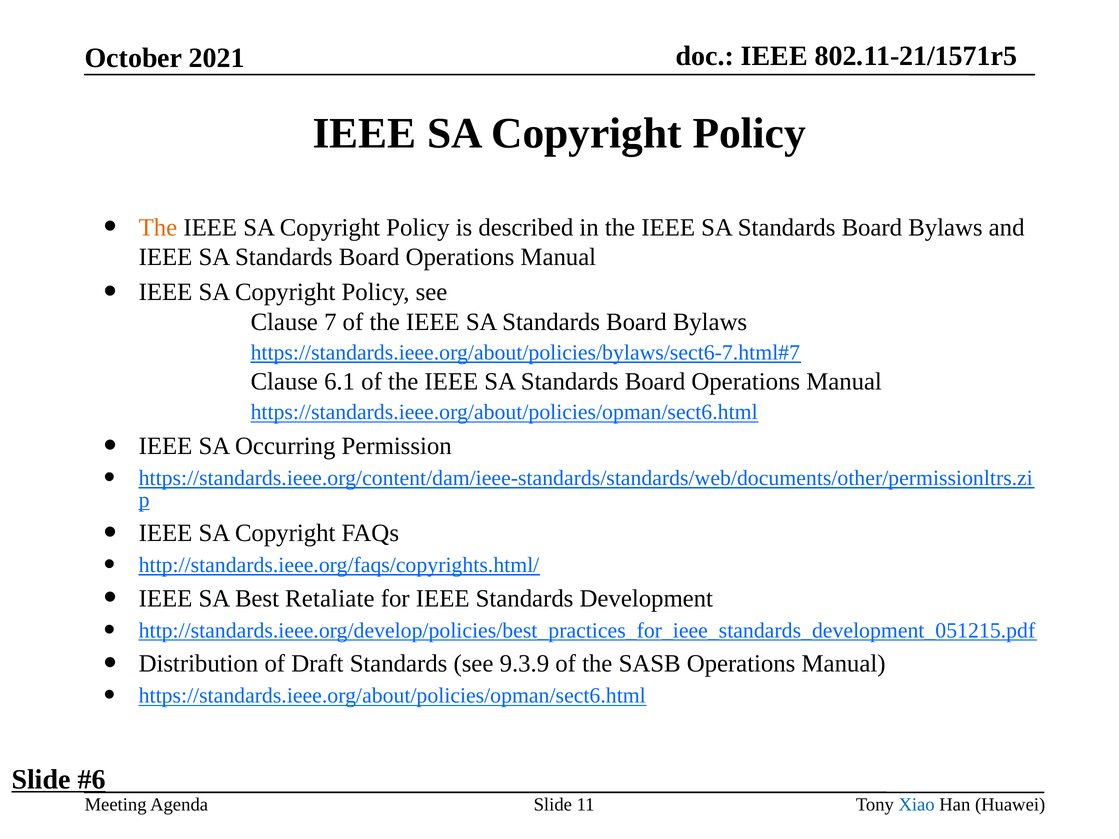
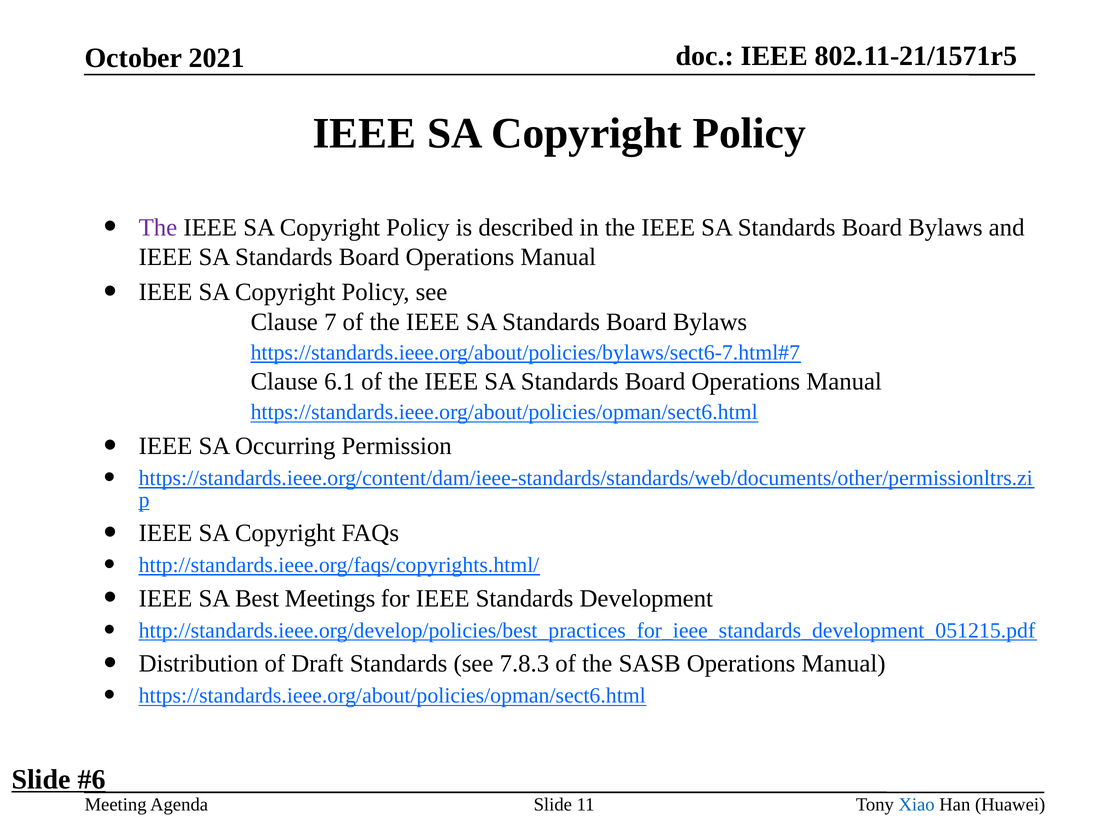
The at (158, 227) colour: orange -> purple
Retaliate: Retaliate -> Meetings
9.3.9: 9.3.9 -> 7.8.3
